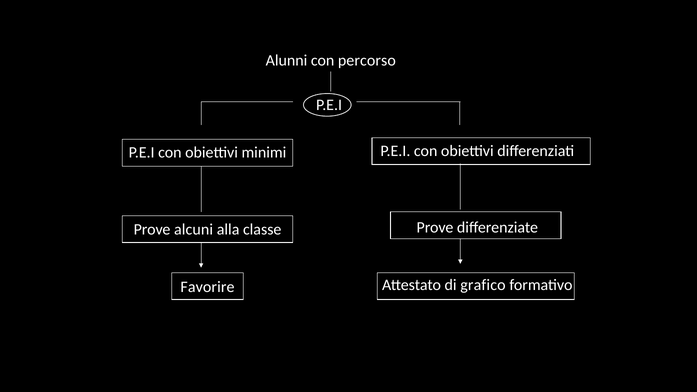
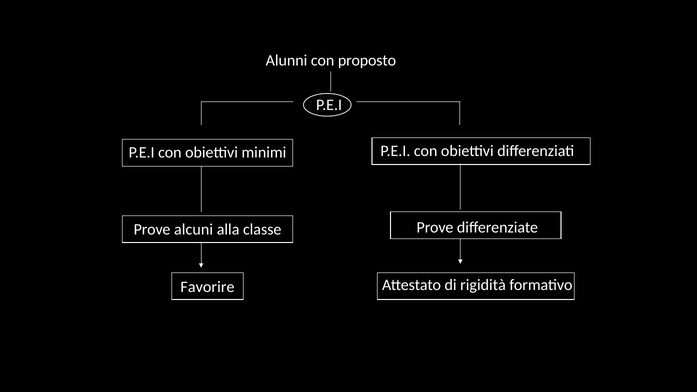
percorso: percorso -> proposto
grafico: grafico -> rigidità
